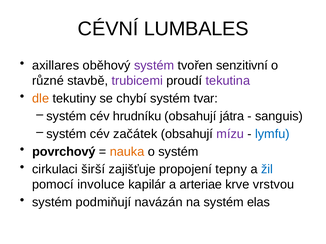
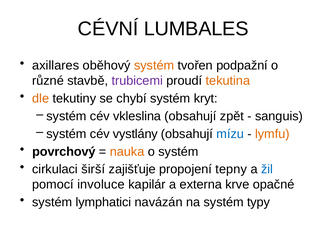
systém at (154, 66) colour: purple -> orange
senzitivní: senzitivní -> podpažní
tekutina colour: purple -> orange
tvar: tvar -> kryt
hrudníku: hrudníku -> vkleslina
játra: játra -> zpět
začátek: začátek -> vystlány
mízu colour: purple -> blue
lymfu colour: blue -> orange
arteriae: arteriae -> externa
vrstvou: vrstvou -> opačné
podmiňují: podmiňují -> lymphatici
elas: elas -> typy
